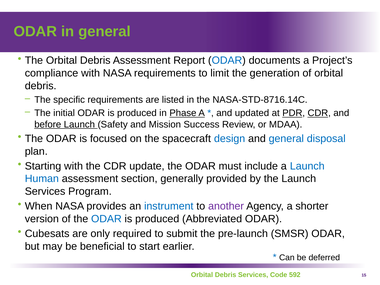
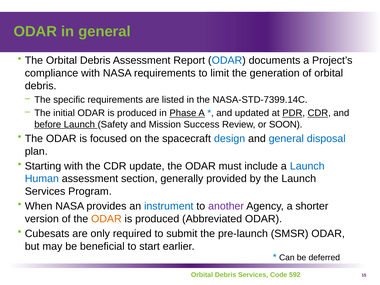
NASA-STD-8716.14C: NASA-STD-8716.14C -> NASA-STD-7399.14C
MDAA: MDAA -> SOON
ODAR at (106, 219) colour: blue -> orange
